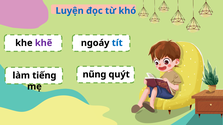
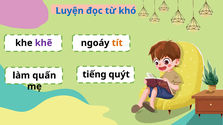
tít colour: blue -> orange
nũng: nũng -> tiếng
tiếng: tiếng -> quấn
